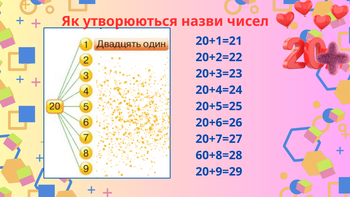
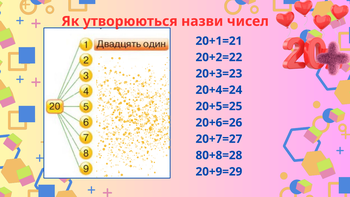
60+8=28: 60+8=28 -> 80+8=28
